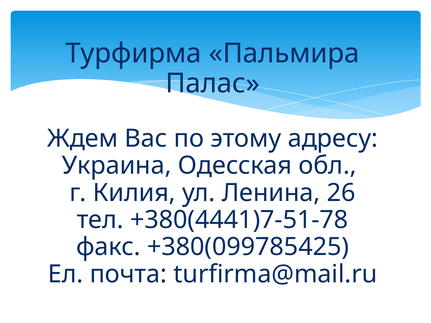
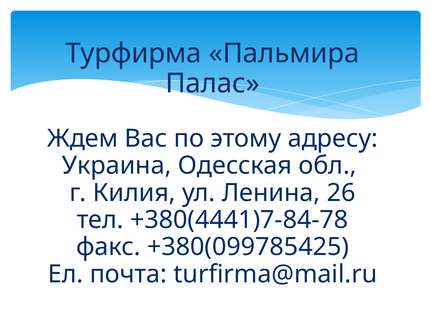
+380(4441)7-51-78: +380(4441)7-51-78 -> +380(4441)7-84-78
